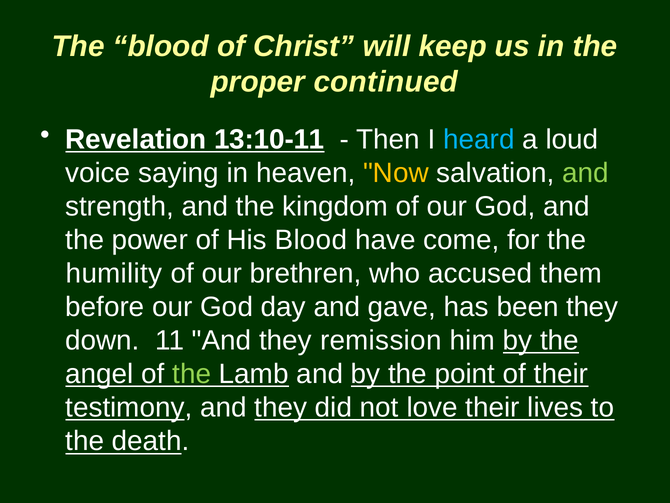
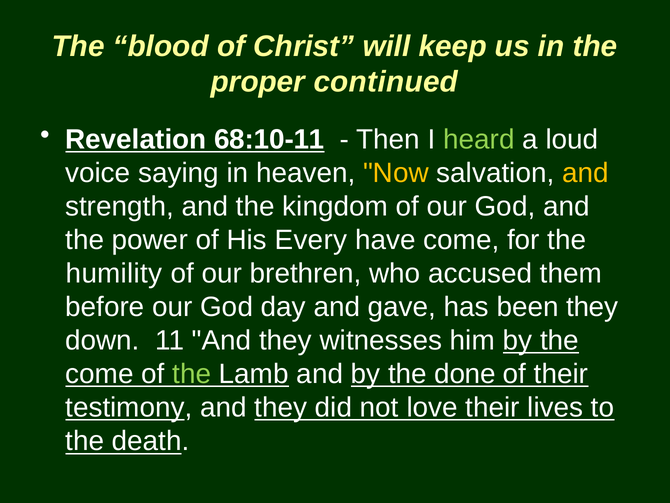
13:10-11: 13:10-11 -> 68:10-11
heard colour: light blue -> light green
and at (585, 173) colour: light green -> yellow
His Blood: Blood -> Every
remission: remission -> witnesses
angel at (99, 374): angel -> come
point: point -> done
